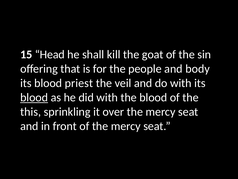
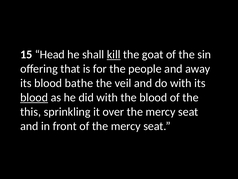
kill underline: none -> present
body: body -> away
priest: priest -> bathe
